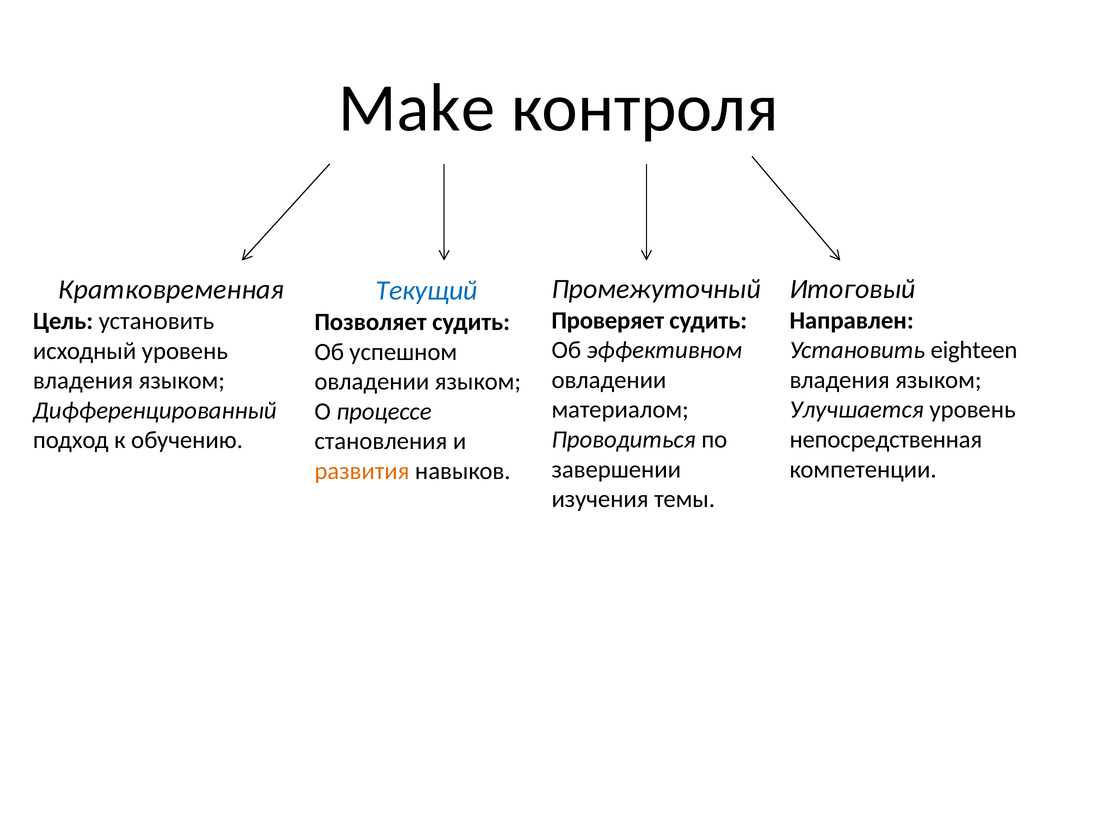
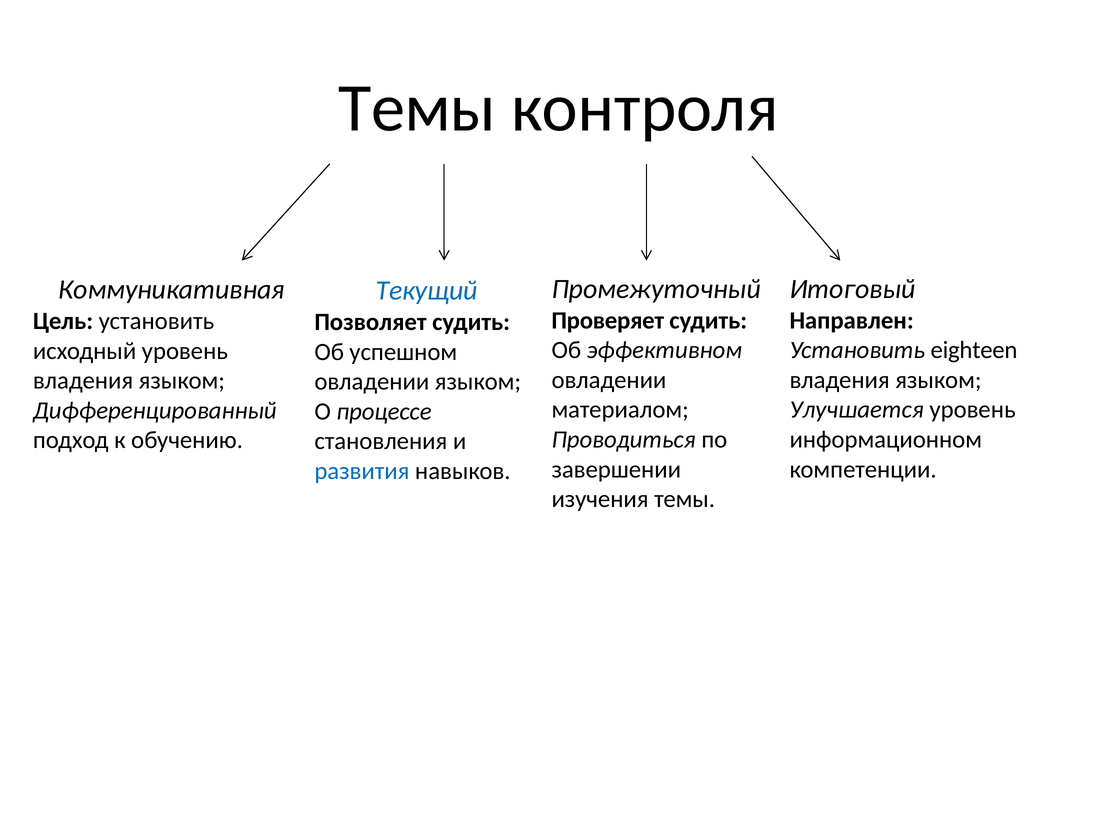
Make at (417, 108): Make -> Темы
Кратковременная: Кратковременная -> Коммуникативная
непосредственная: непосредственная -> информационном
развития colour: orange -> blue
